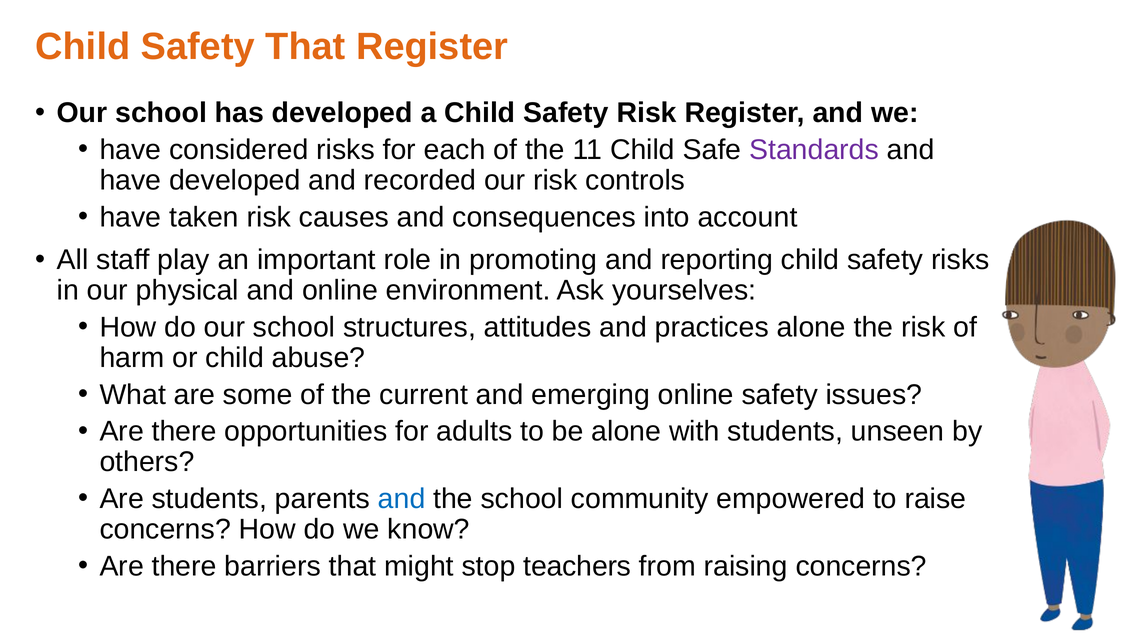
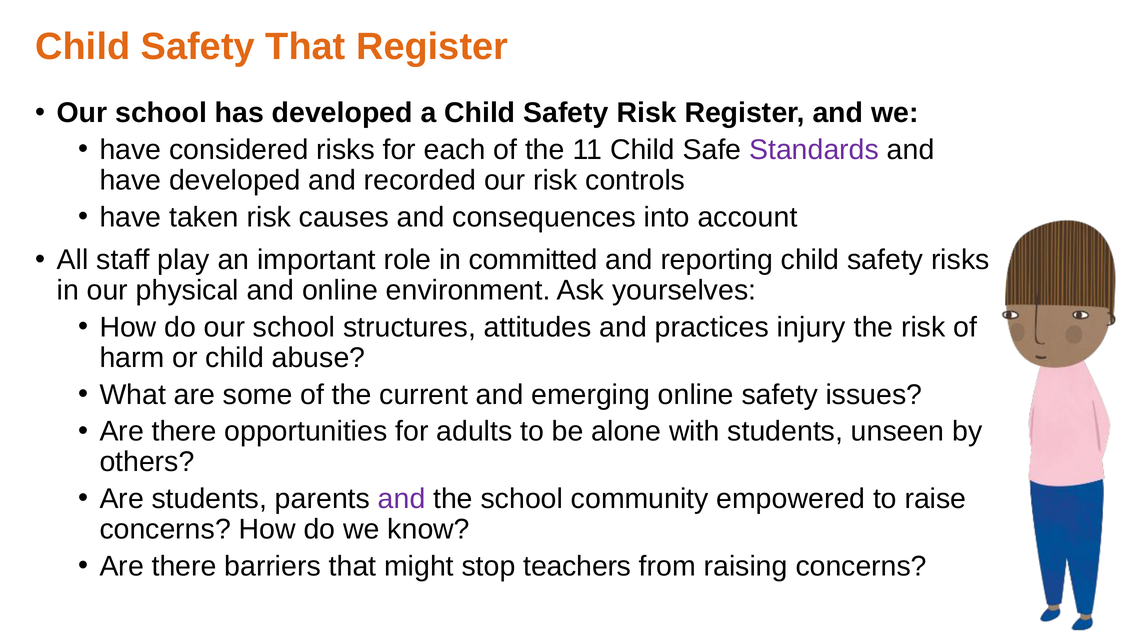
promoting: promoting -> committed
practices alone: alone -> injury
and at (402, 498) colour: blue -> purple
